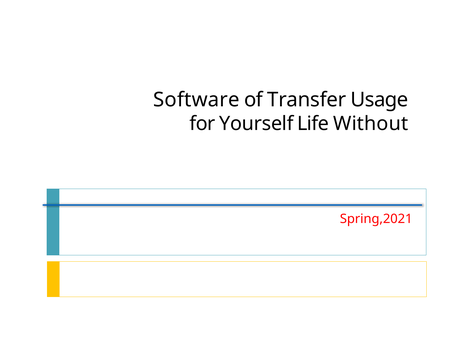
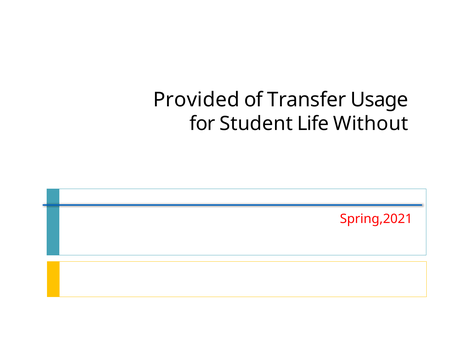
Software: Software -> Provided
Yourself: Yourself -> Student
